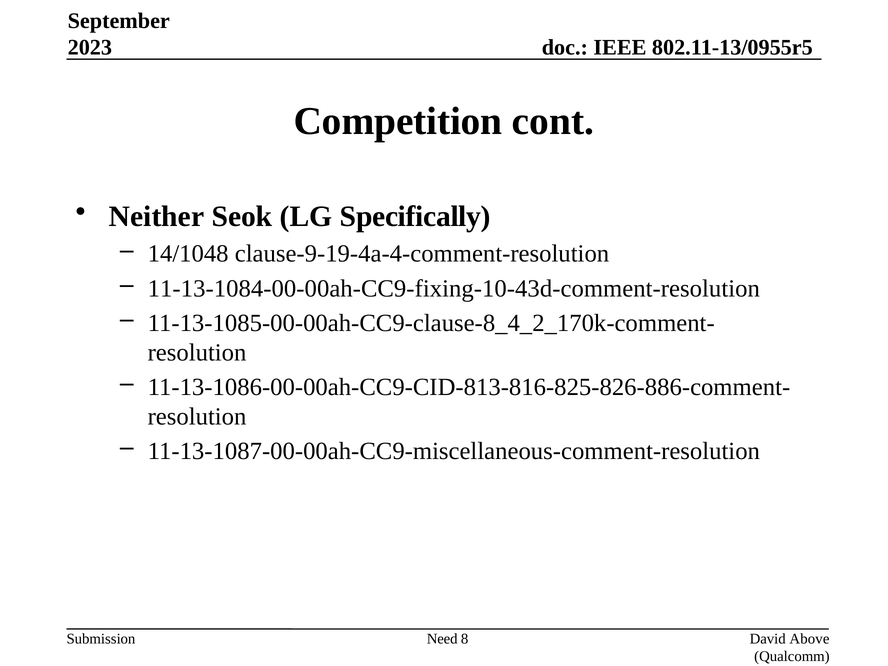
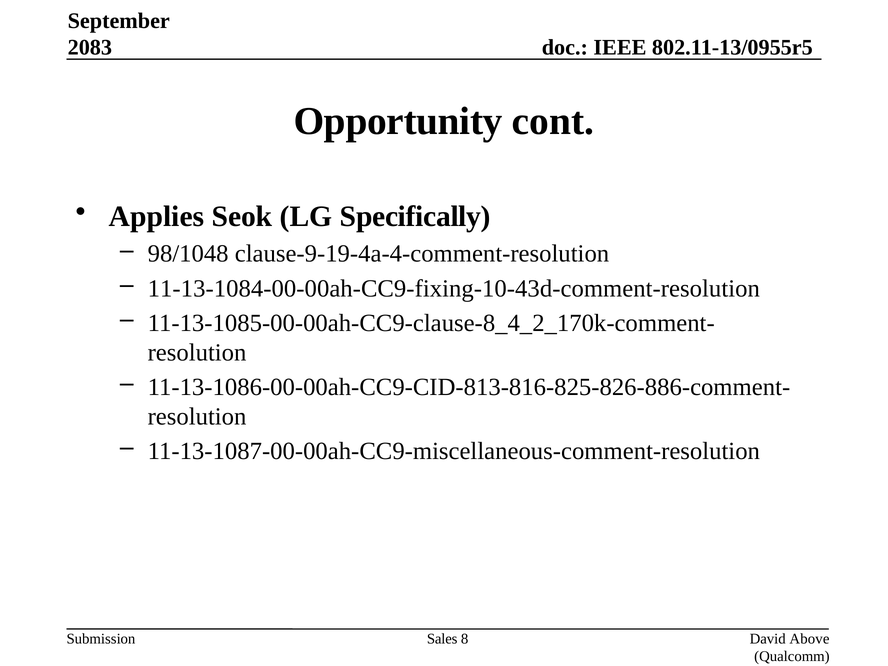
2023: 2023 -> 2083
Competition: Competition -> Opportunity
Neither: Neither -> Applies
14/1048: 14/1048 -> 98/1048
Need: Need -> Sales
